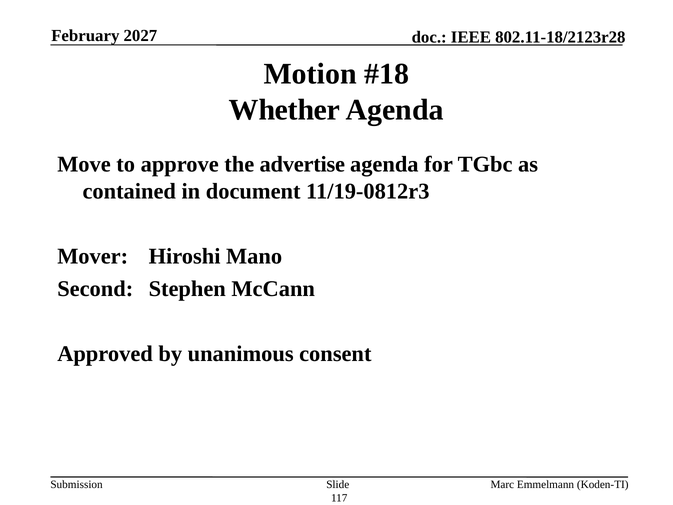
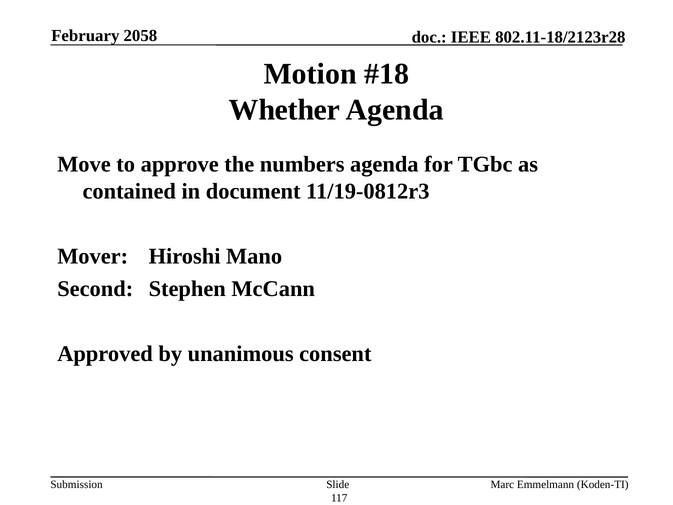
2027: 2027 -> 2058
advertise: advertise -> numbers
